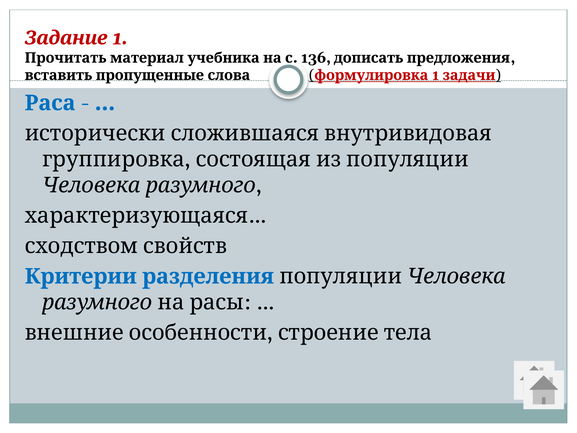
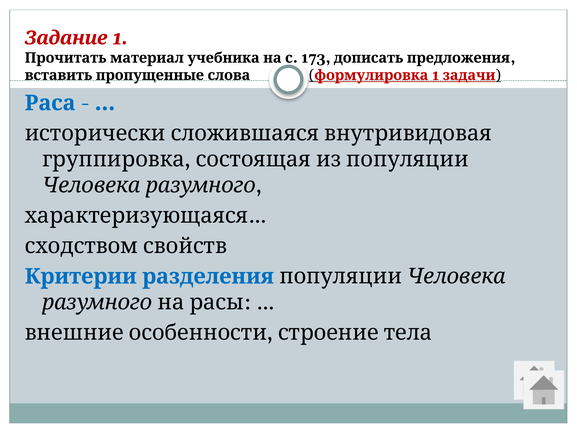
136: 136 -> 173
